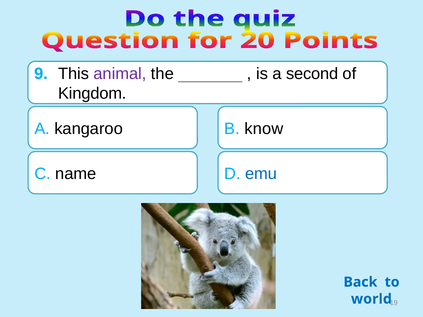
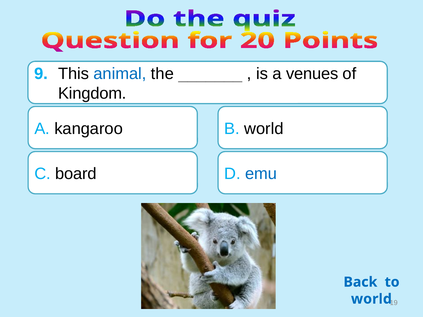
animal colour: purple -> blue
second: second -> venues
B know: know -> world
name: name -> board
